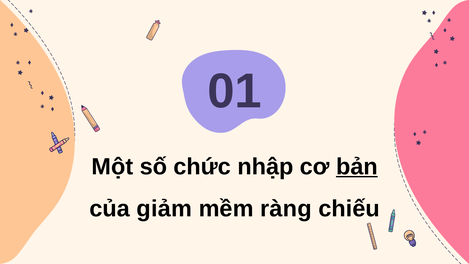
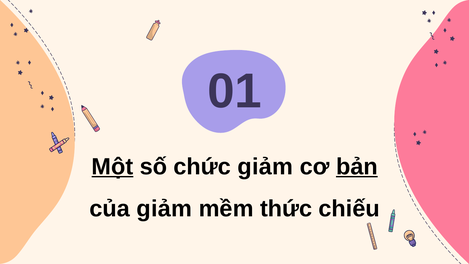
Một underline: none -> present
chức nhập: nhập -> giảm
ràng: ràng -> thức
